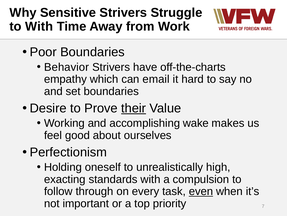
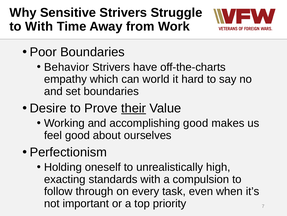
email: email -> world
accomplishing wake: wake -> good
even underline: present -> none
